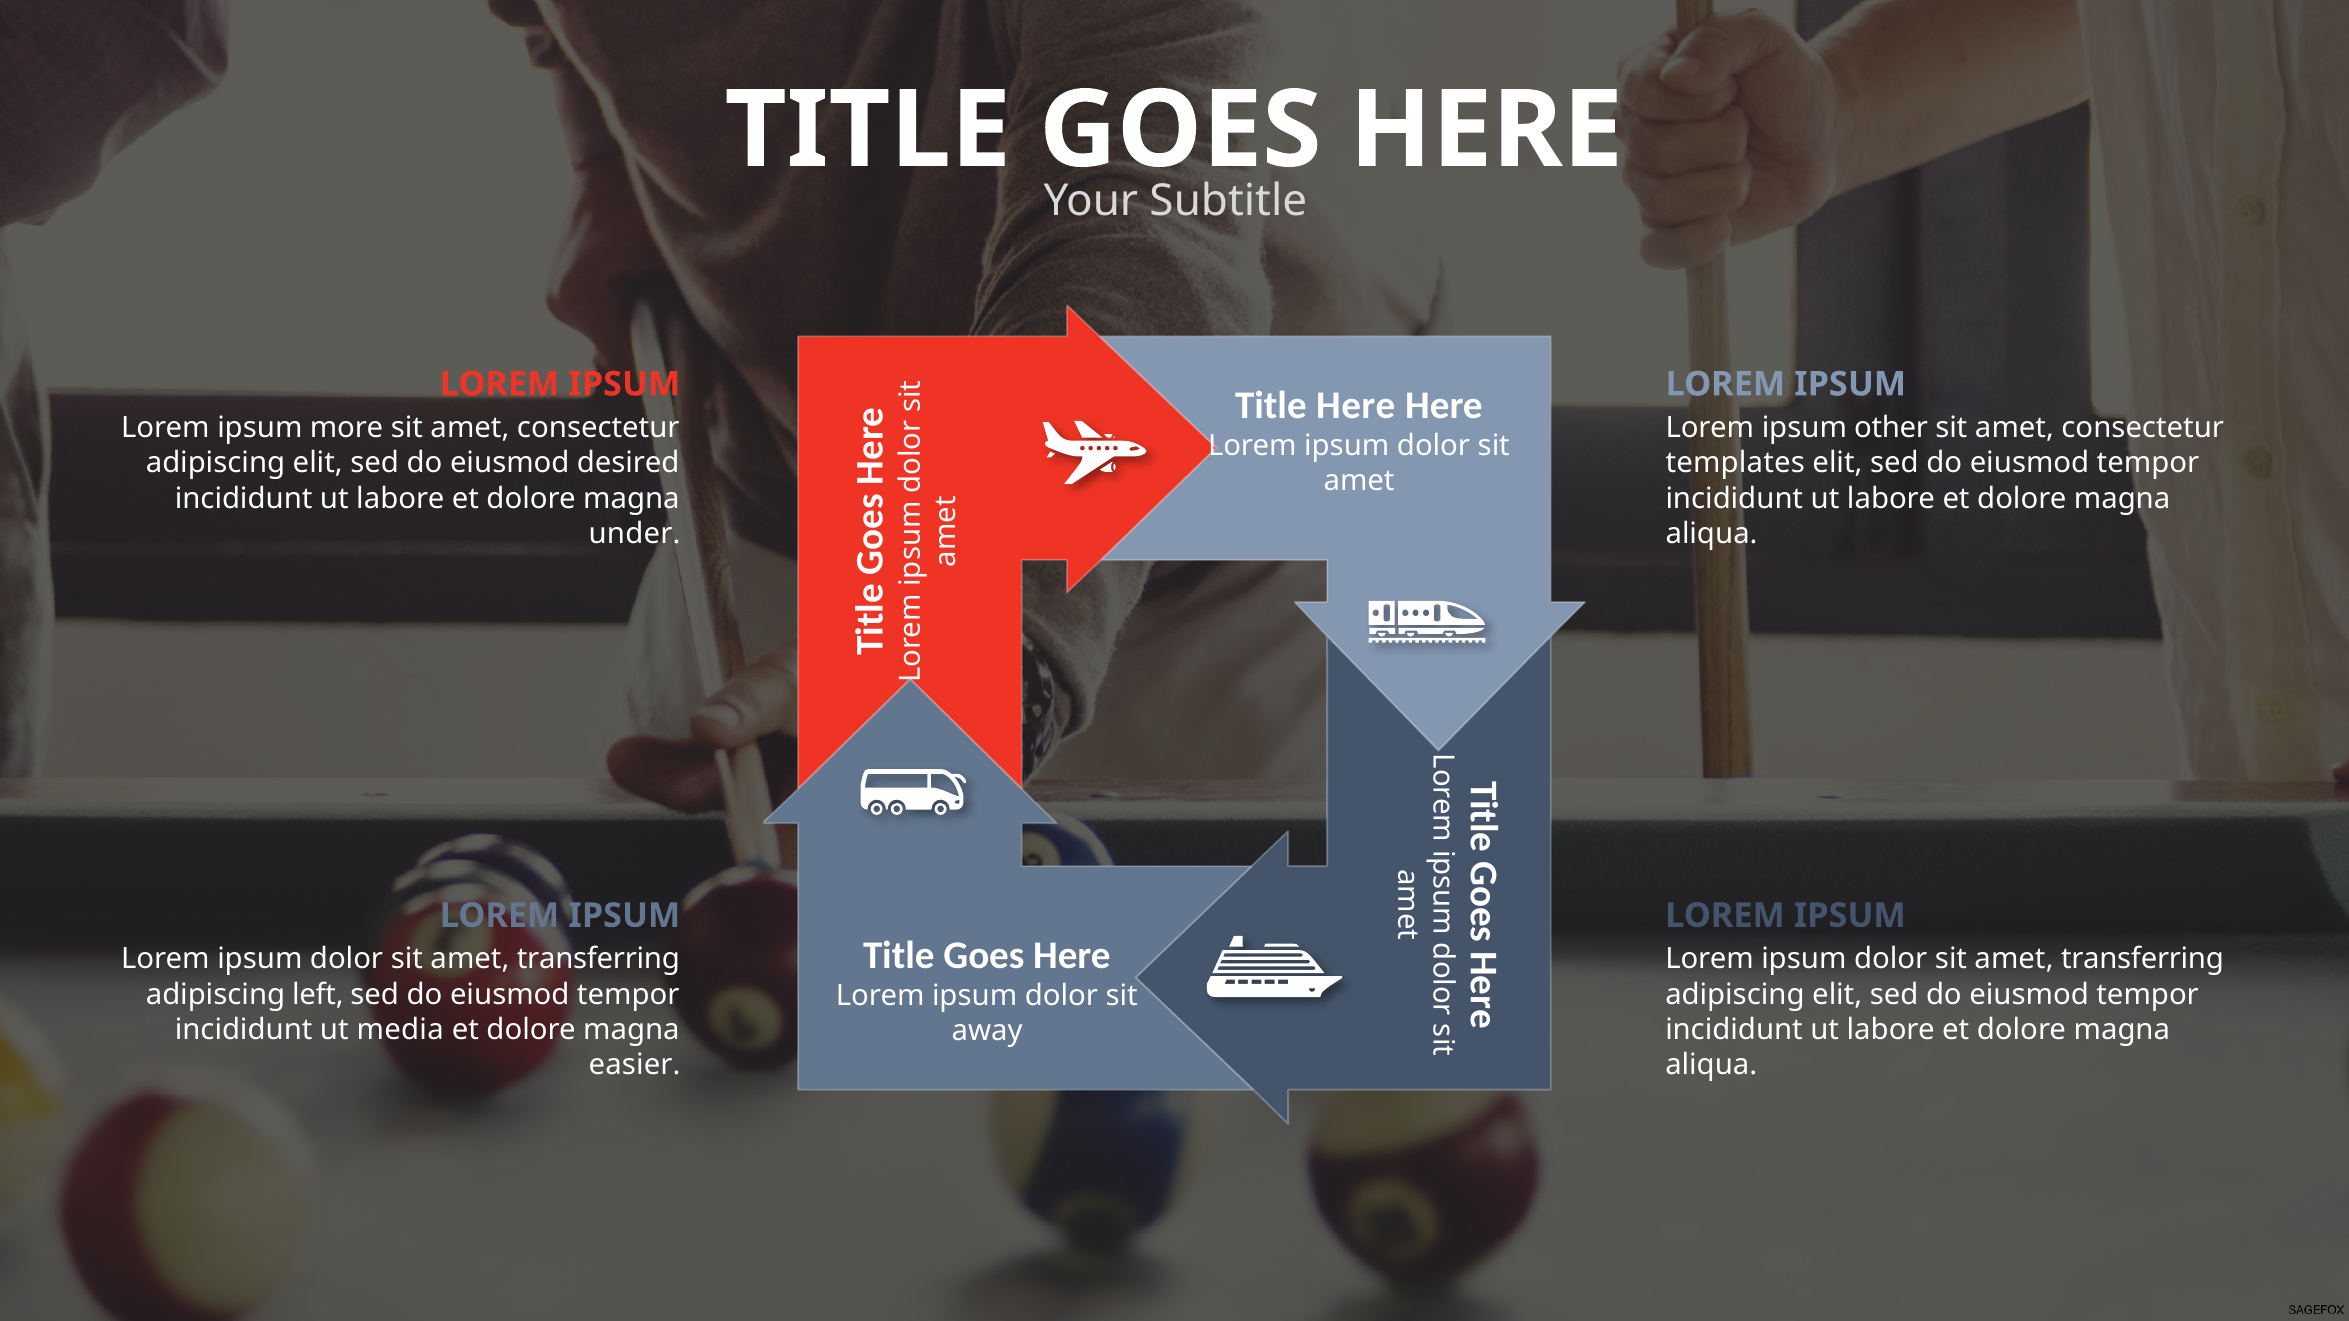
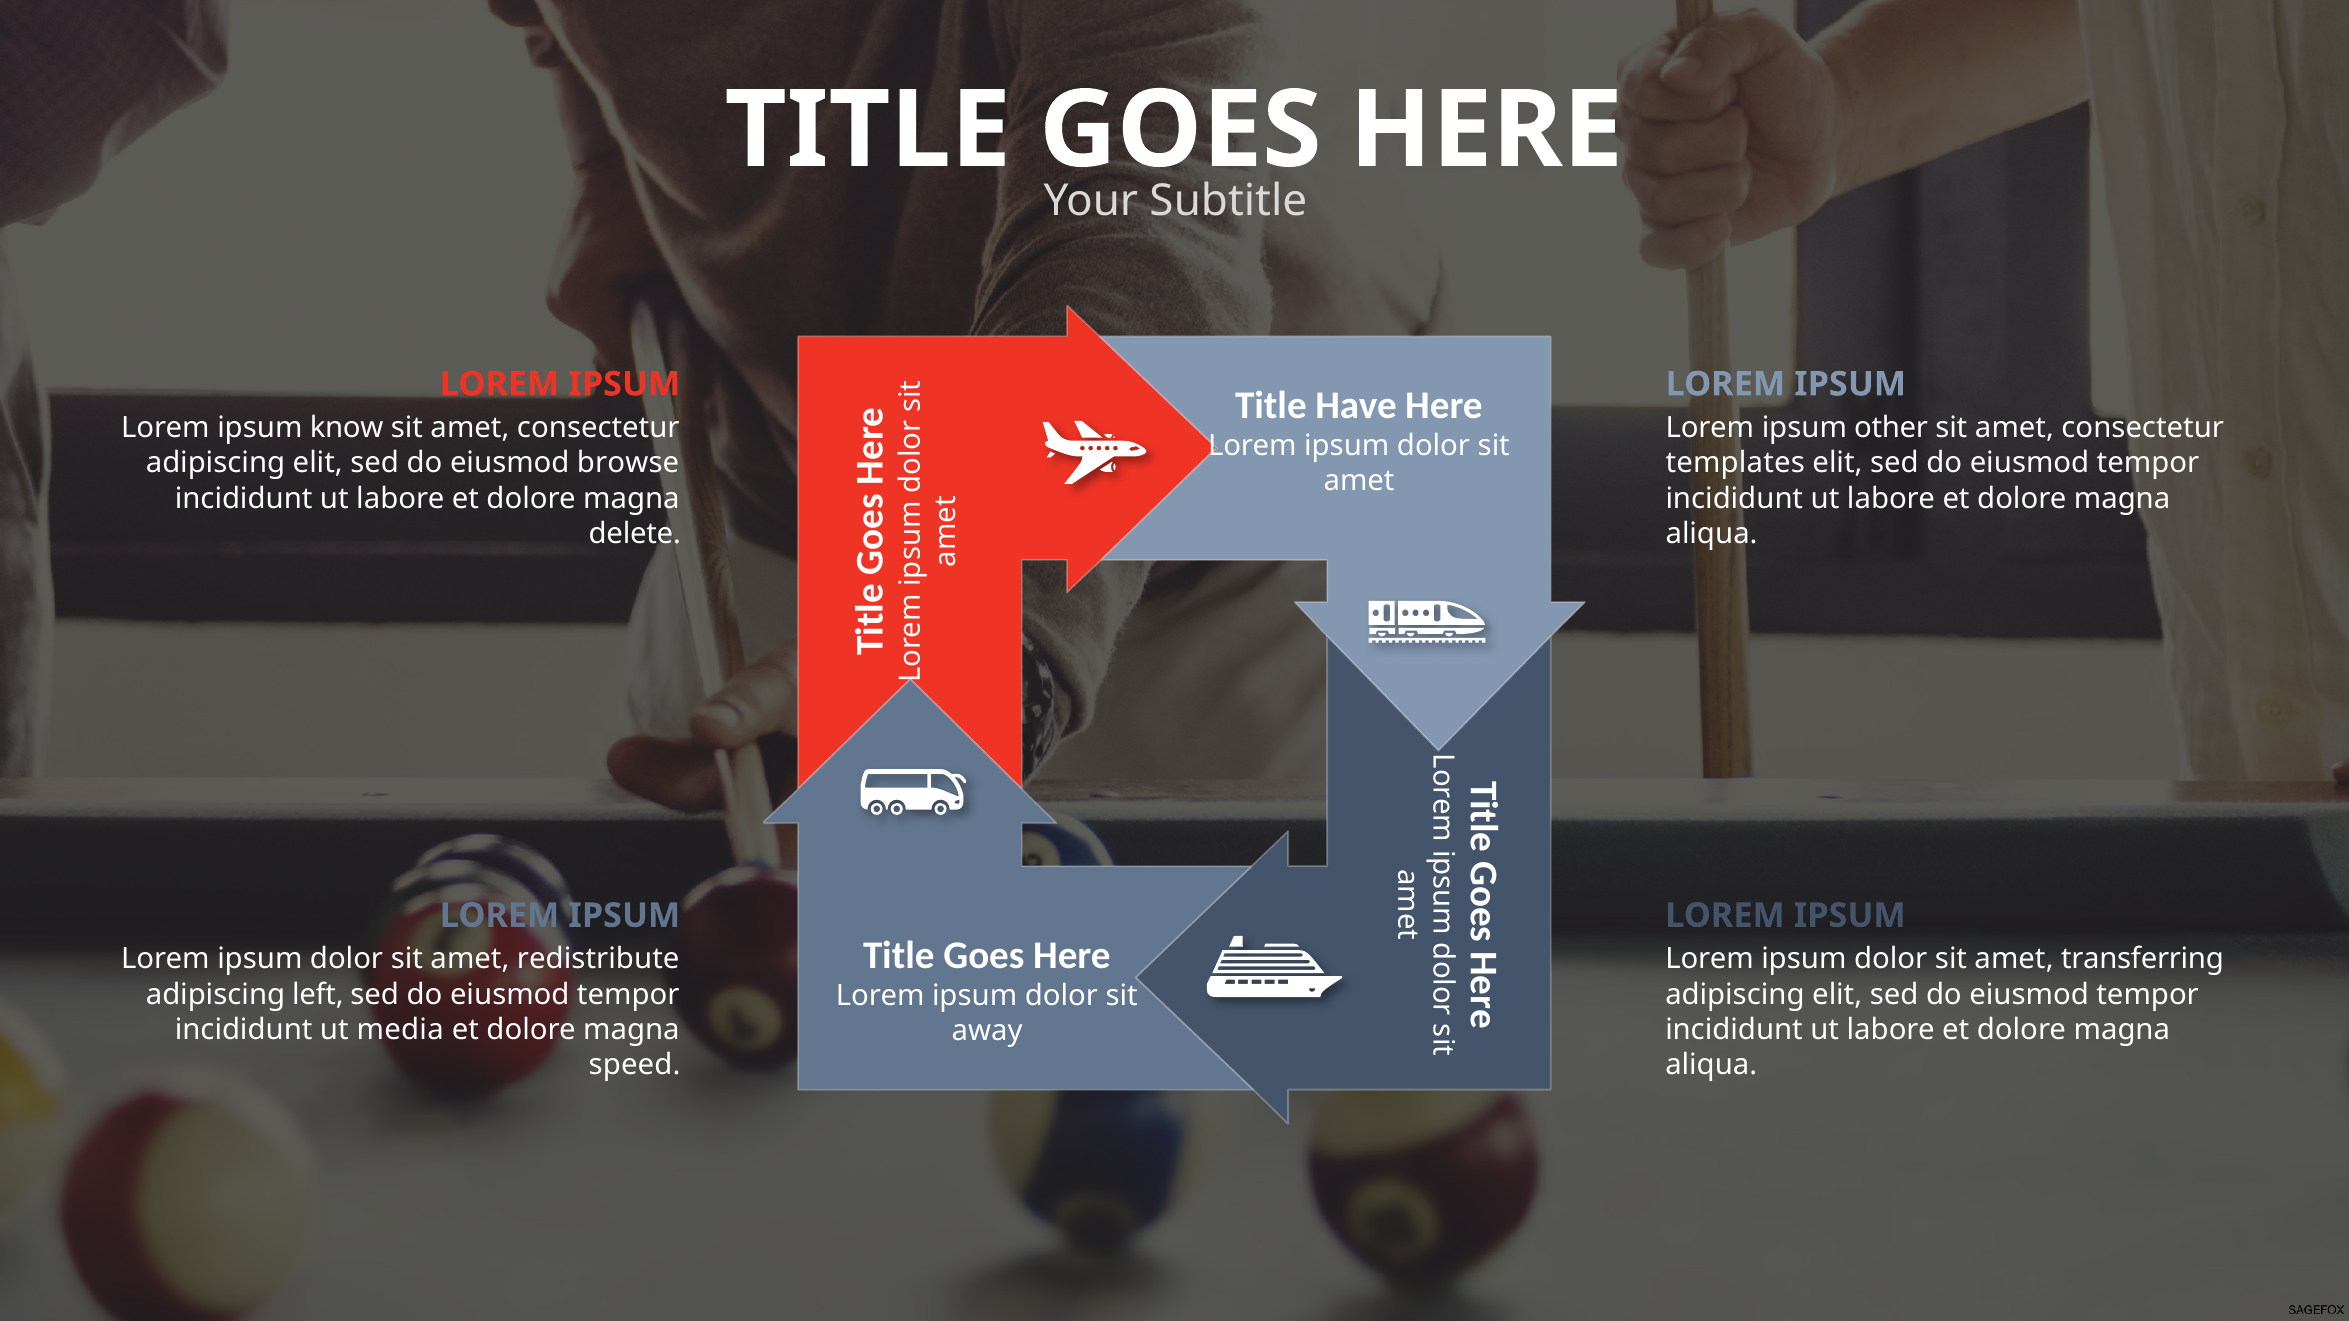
Title Here: Here -> Have
more: more -> know
desired: desired -> browse
under: under -> delete
transferring at (598, 959): transferring -> redistribute
easier: easier -> speed
